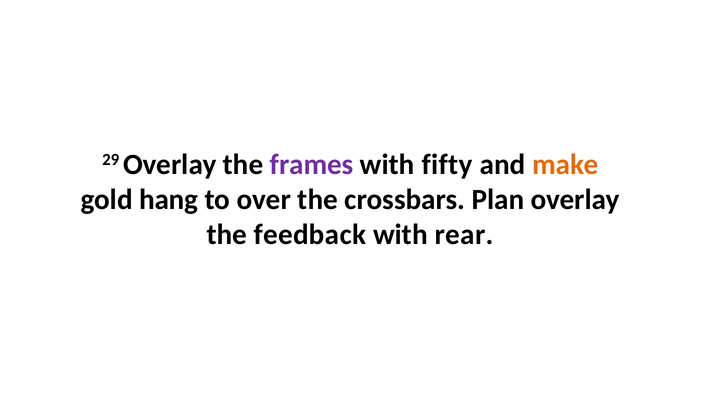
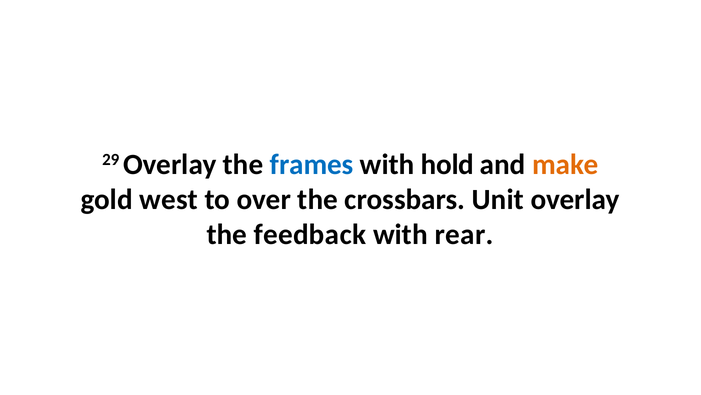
frames colour: purple -> blue
fifty: fifty -> hold
hang: hang -> west
Plan: Plan -> Unit
